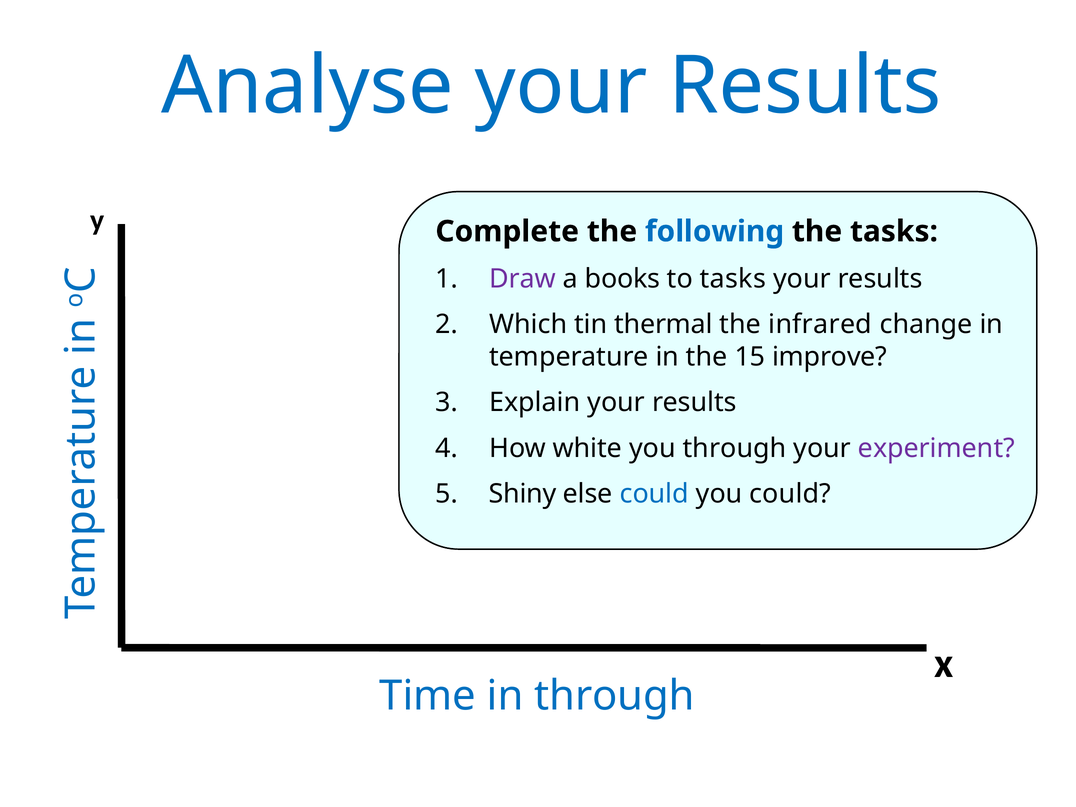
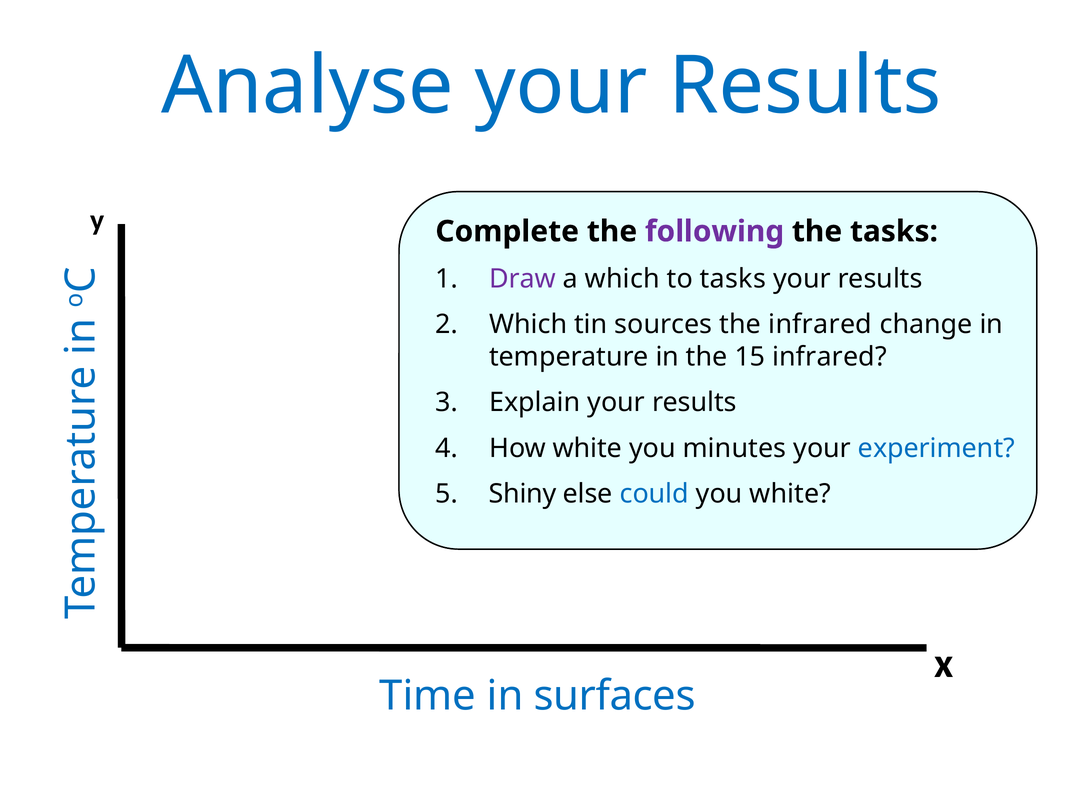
following colour: blue -> purple
a books: books -> which
thermal: thermal -> sources
15 improve: improve -> infrared
you through: through -> minutes
experiment colour: purple -> blue
you could: could -> white
in through: through -> surfaces
